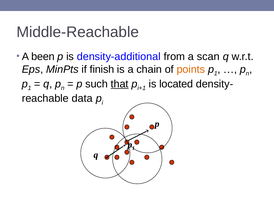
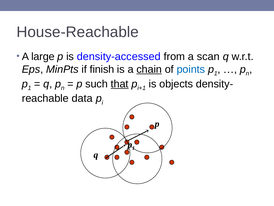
Middle-Reachable: Middle-Reachable -> House-Reachable
been: been -> large
density-additional: density-additional -> density-accessed
chain underline: none -> present
points colour: orange -> blue
located: located -> objects
